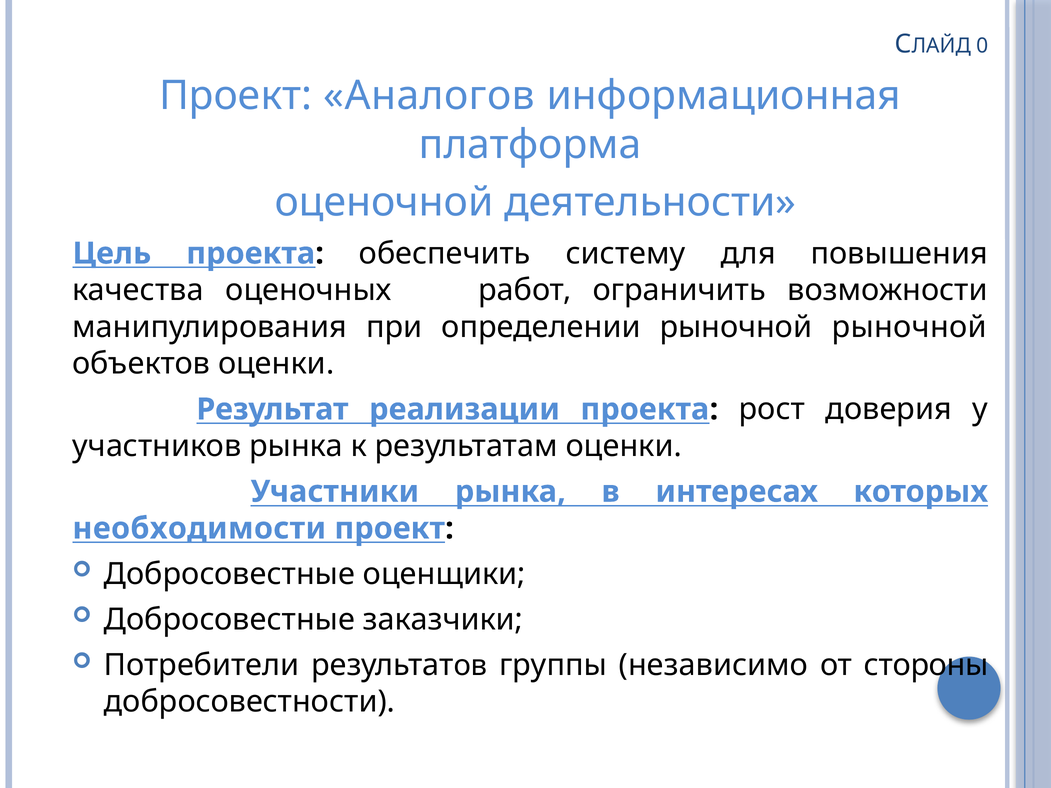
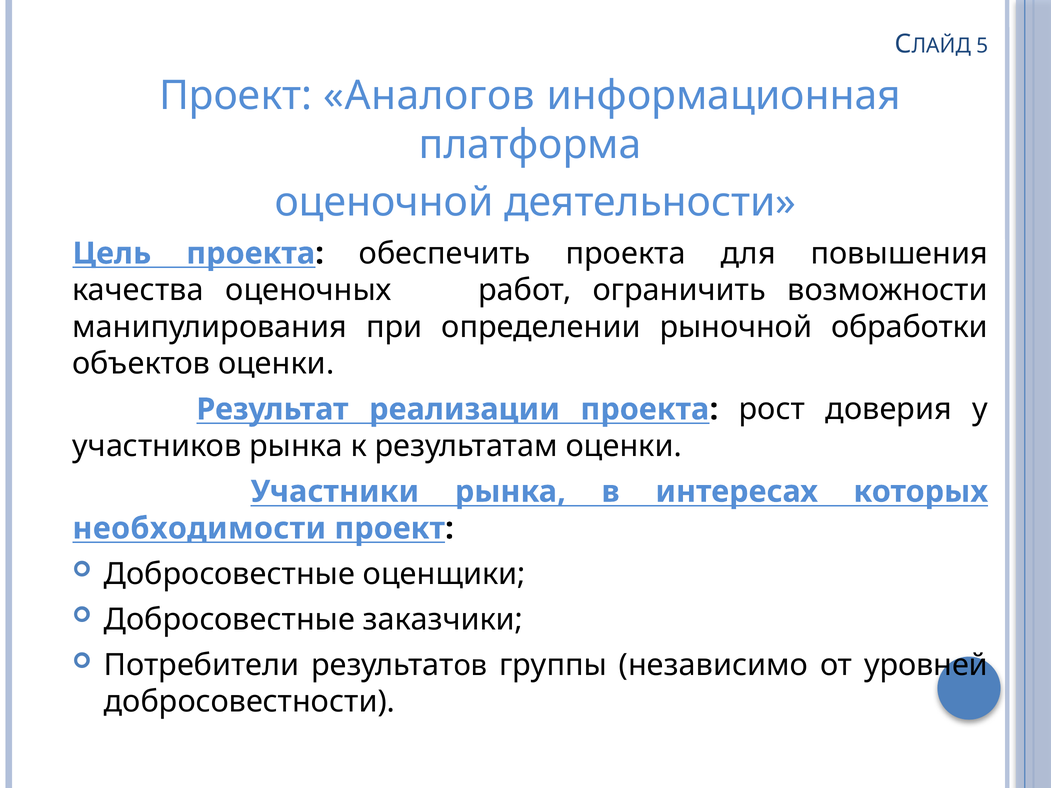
0: 0 -> 5
обеспечить систему: систему -> проекта
рыночной рыночной: рыночной -> обработки
стороны: стороны -> уровней
